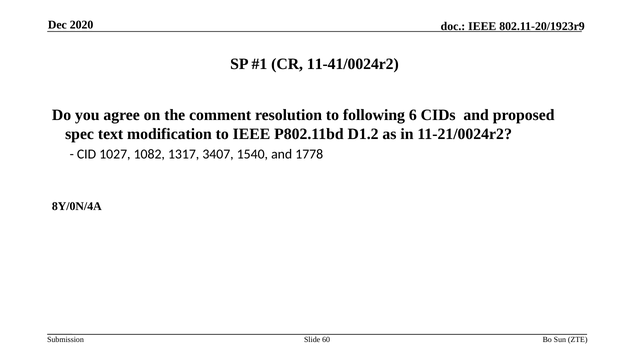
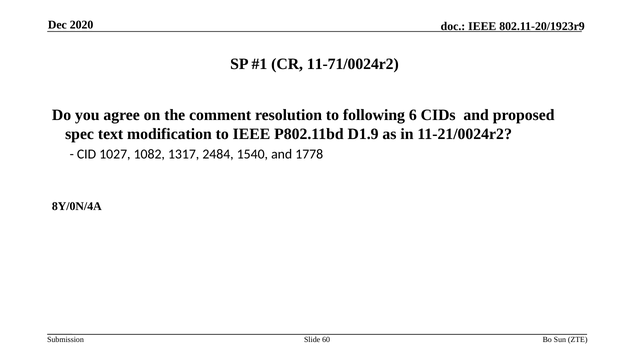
11-41/0024r2: 11-41/0024r2 -> 11-71/0024r2
D1.2: D1.2 -> D1.9
3407: 3407 -> 2484
